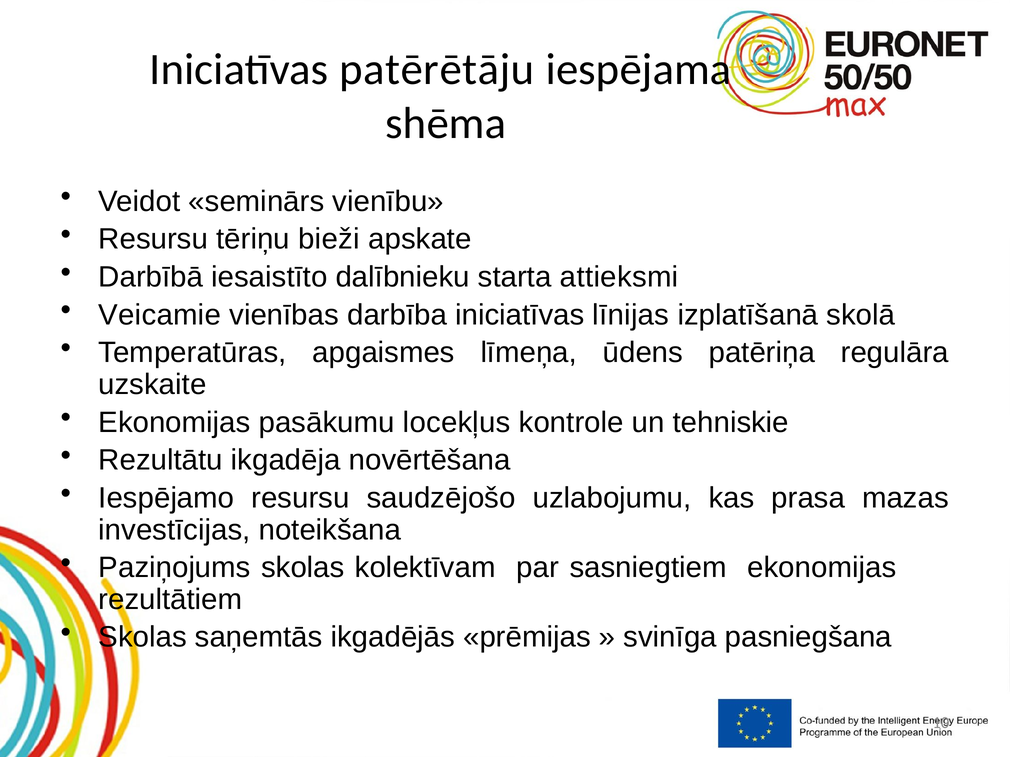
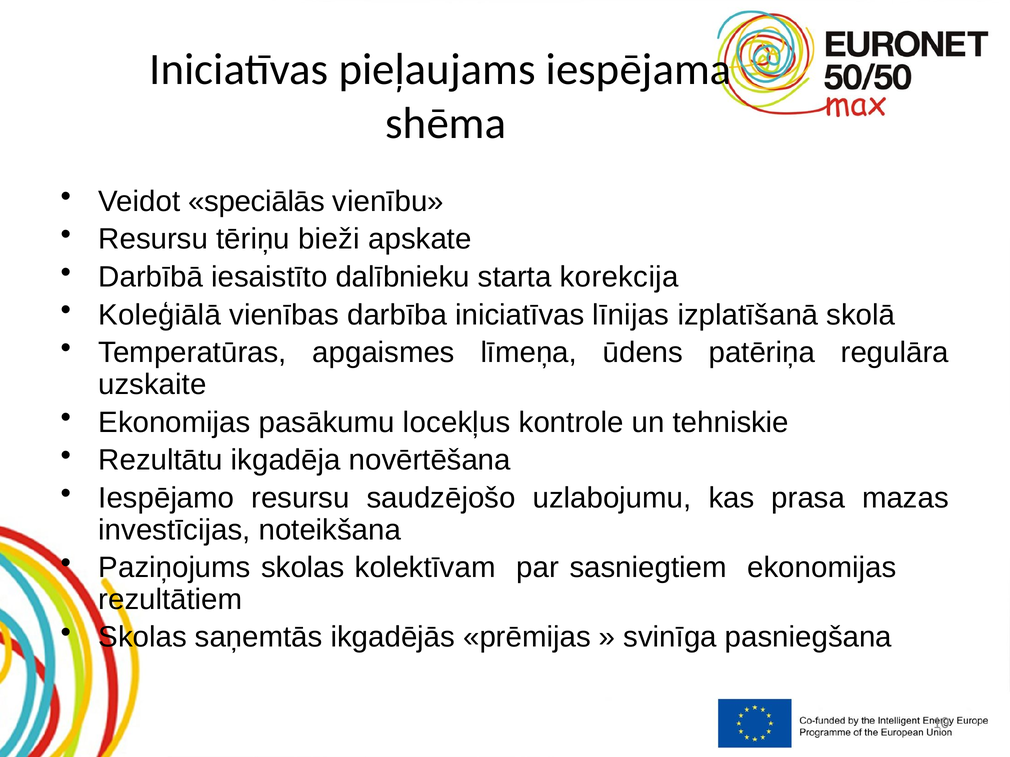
patērētāju: patērētāju -> pieļaujams
seminārs: seminārs -> speciālās
attieksmi: attieksmi -> korekcija
Veicamie: Veicamie -> Koleģiālā
